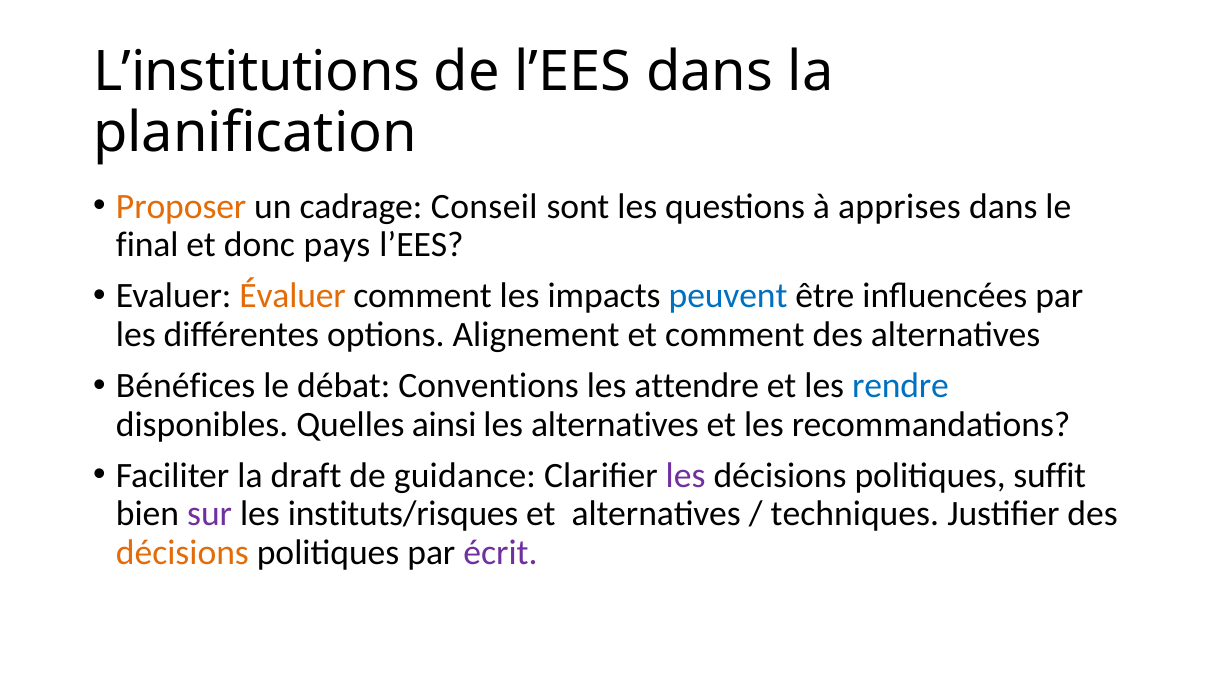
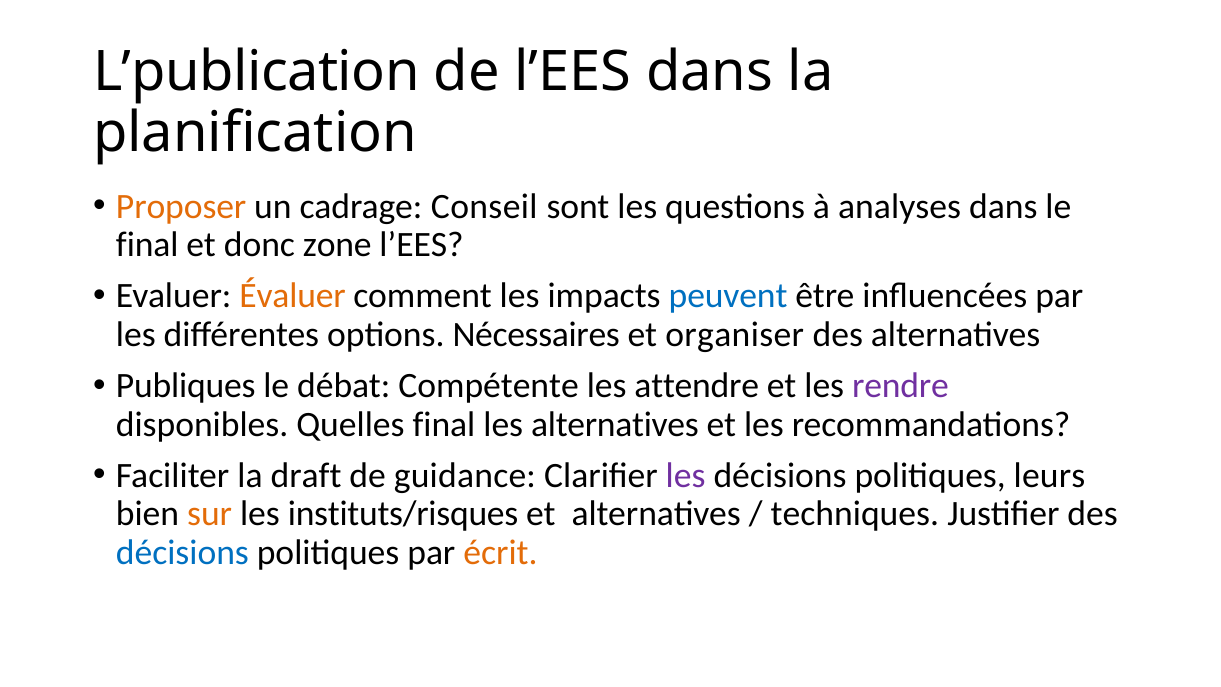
L’institutions: L’institutions -> L’publication
apprises: apprises -> analyses
pays: pays -> zone
Alignement: Alignement -> Nécessaires
et comment: comment -> organiser
Bénéfices: Bénéfices -> Publiques
Conventions: Conventions -> Compétente
rendre colour: blue -> purple
Quelles ainsi: ainsi -> final
suffit: suffit -> leurs
sur colour: purple -> orange
décisions at (182, 552) colour: orange -> blue
écrit colour: purple -> orange
